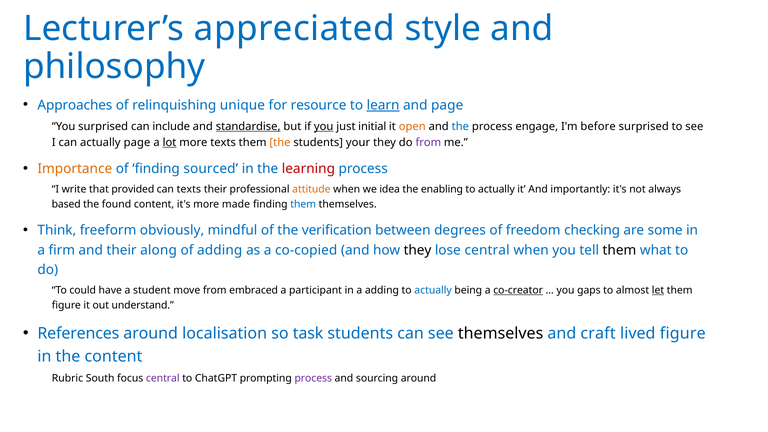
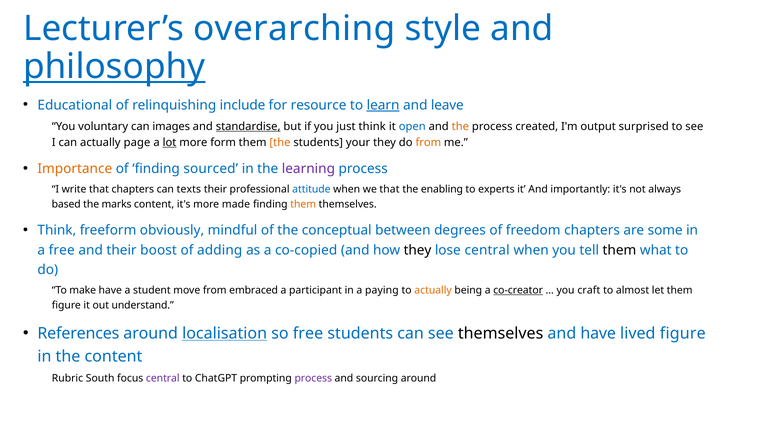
appreciated: appreciated -> overarching
philosophy underline: none -> present
Approaches: Approaches -> Educational
unique: unique -> include
and page: page -> leave
You surprised: surprised -> voluntary
include: include -> images
you at (324, 126) underline: present -> none
just initial: initial -> think
open colour: orange -> blue
the at (460, 126) colour: blue -> orange
engage: engage -> created
before: before -> output
more texts: texts -> form
from at (428, 143) colour: purple -> orange
learning colour: red -> purple
that provided: provided -> chapters
attitude colour: orange -> blue
we idea: idea -> that
actually at (496, 190): actually -> experts
found: found -> marks
them at (303, 205) colour: blue -> orange
verification: verification -> conceptual
freedom checking: checking -> chapters
a firm: firm -> free
along: along -> boost
could: could -> make
a adding: adding -> paying
actually at (433, 290) colour: blue -> orange
gaps: gaps -> craft
let underline: present -> none
localisation underline: none -> present
so task: task -> free
and craft: craft -> have
